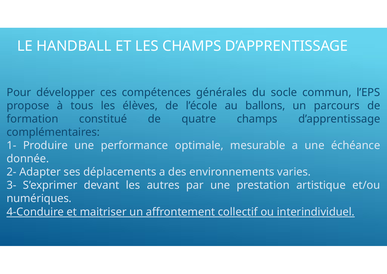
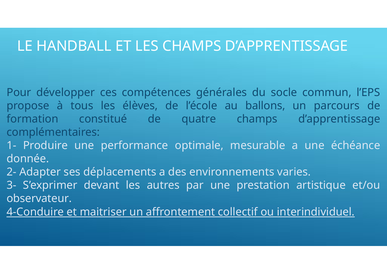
numériques: numériques -> observateur
